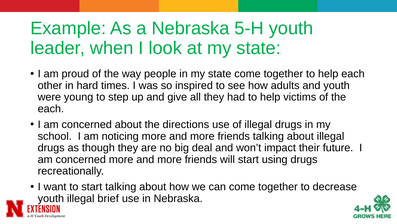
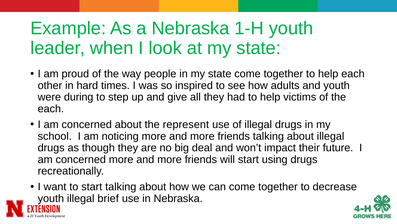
5-H: 5-H -> 1-H
young: young -> during
directions: directions -> represent
